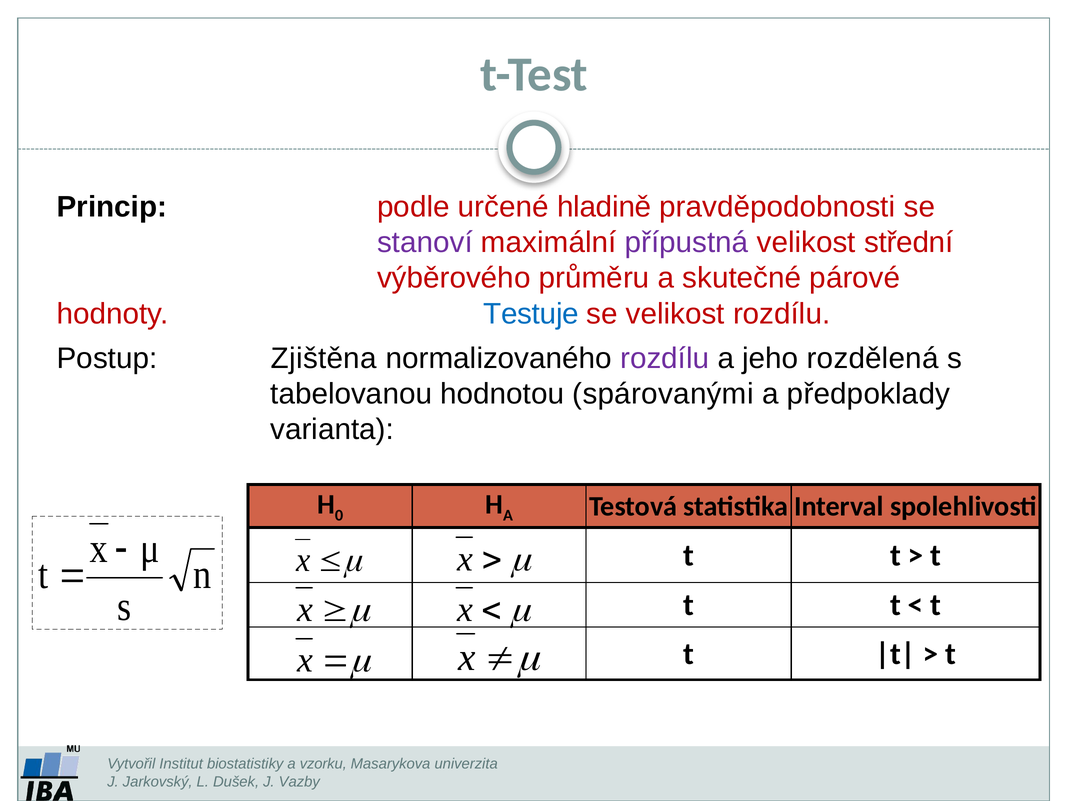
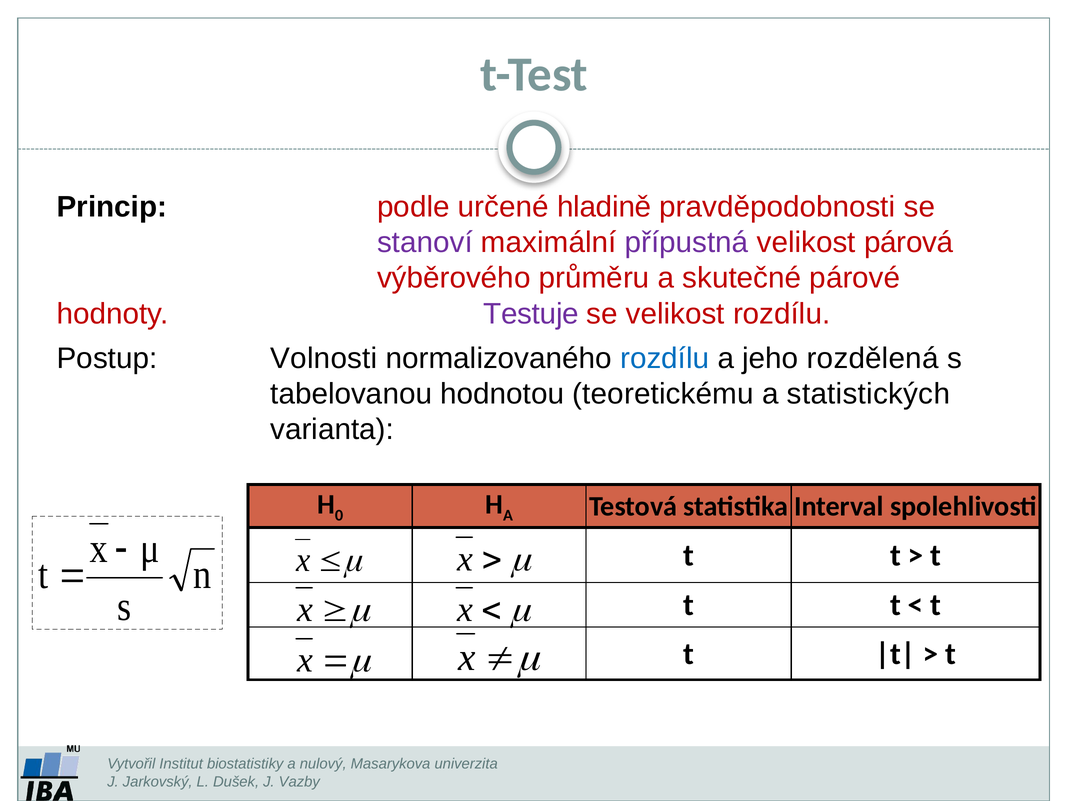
střední: střední -> párová
Testuje colour: blue -> purple
Zjištěna: Zjištěna -> Volnosti
rozdílu at (665, 358) colour: purple -> blue
spárovanými: spárovanými -> teoretickému
předpoklady: předpoklady -> statistických
vzorku: vzorku -> nulový
